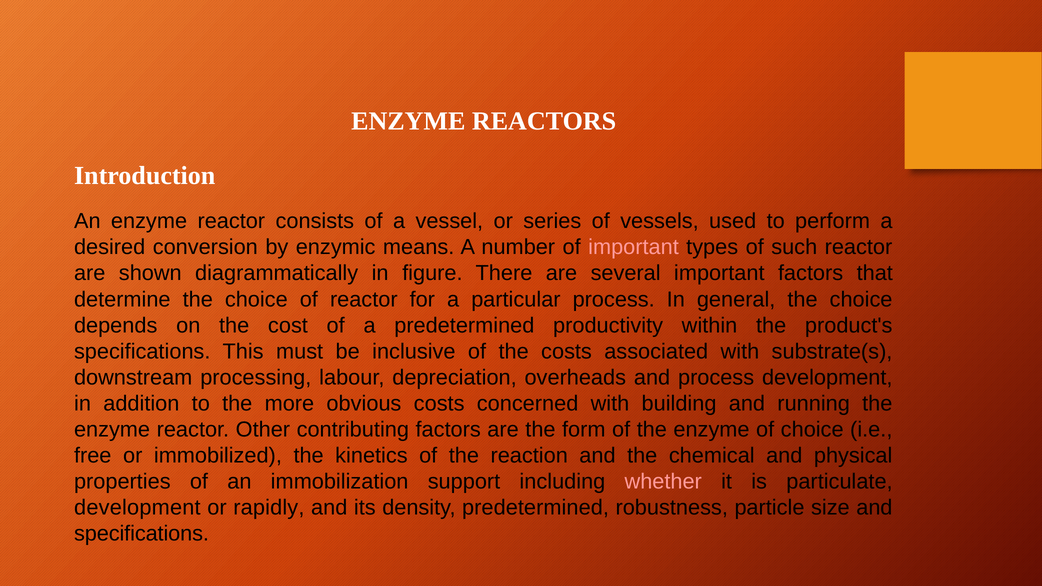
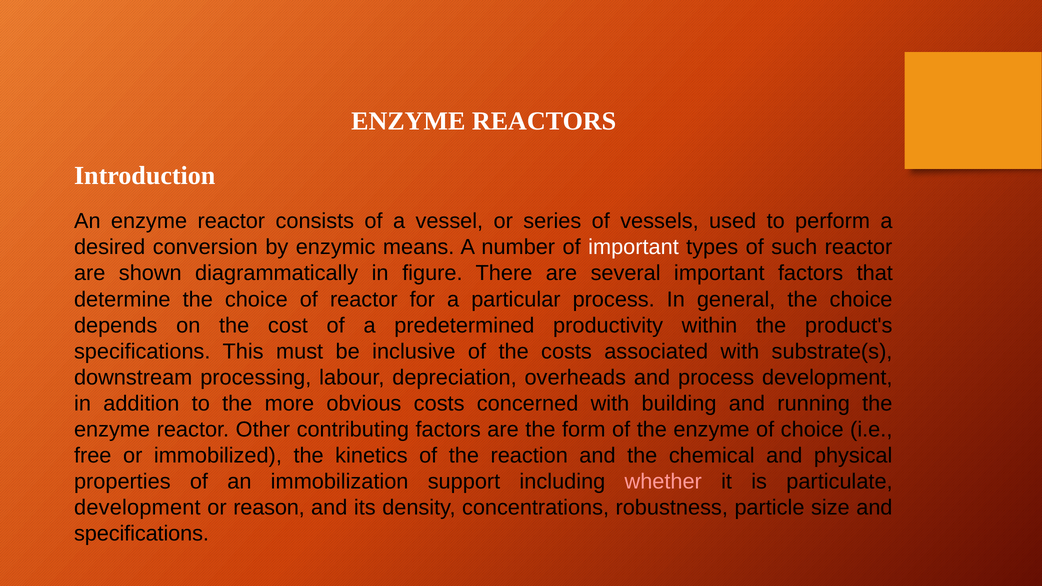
important at (634, 247) colour: pink -> white
rapidly: rapidly -> reason
density predetermined: predetermined -> concentrations
